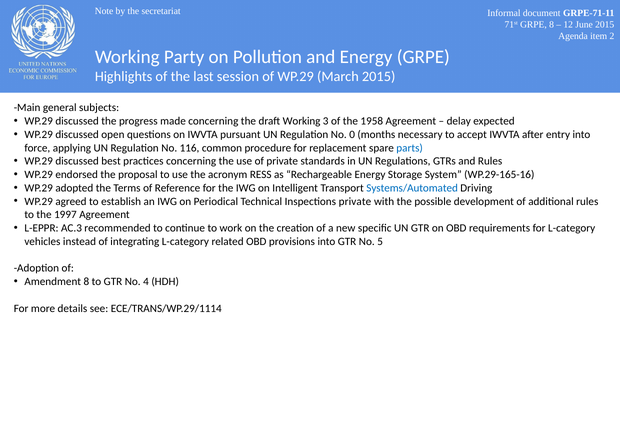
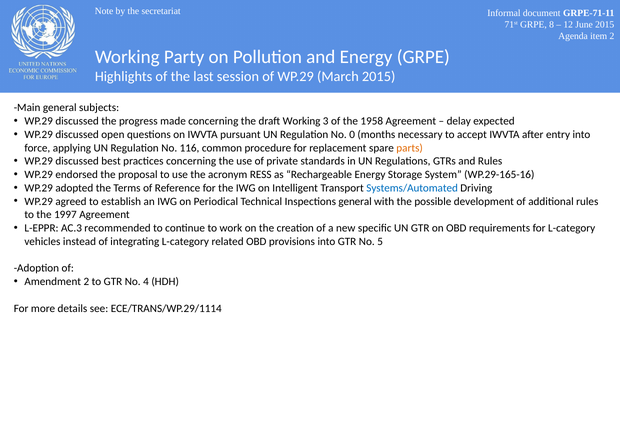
parts colour: blue -> orange
Inspections private: private -> general
Amendment 8: 8 -> 2
